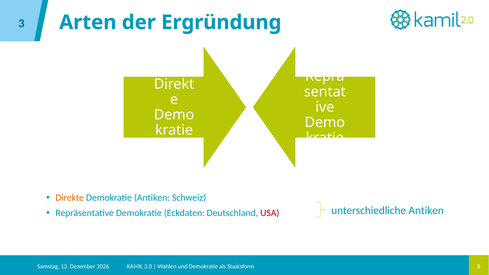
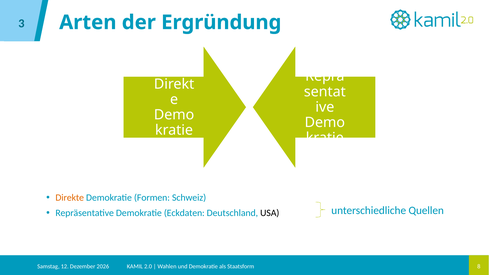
Demokratie Antiken: Antiken -> Formen
unterschiedliche Antiken: Antiken -> Quellen
USA colour: red -> black
